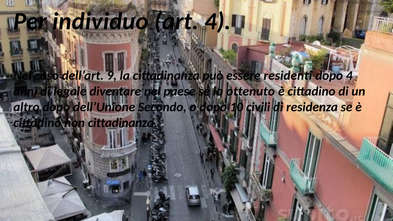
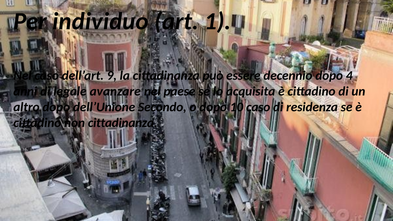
art 4: 4 -> 1
residenti: residenti -> decennio
diventare: diventare -> avanzare
ottenuto: ottenuto -> acquisita
10 civili: civili -> caso
